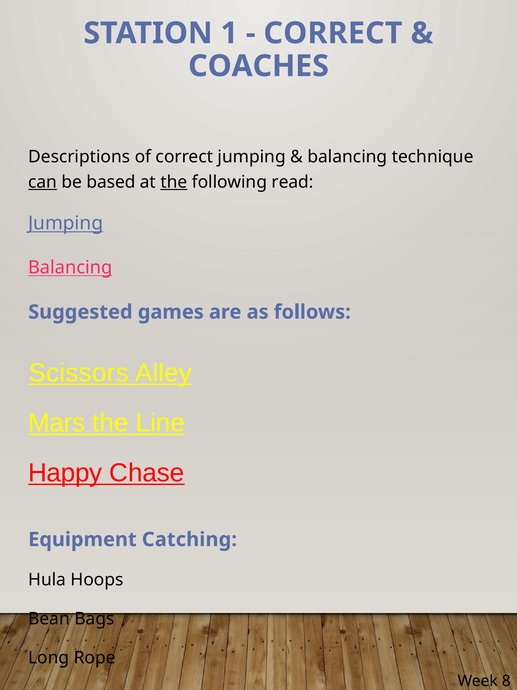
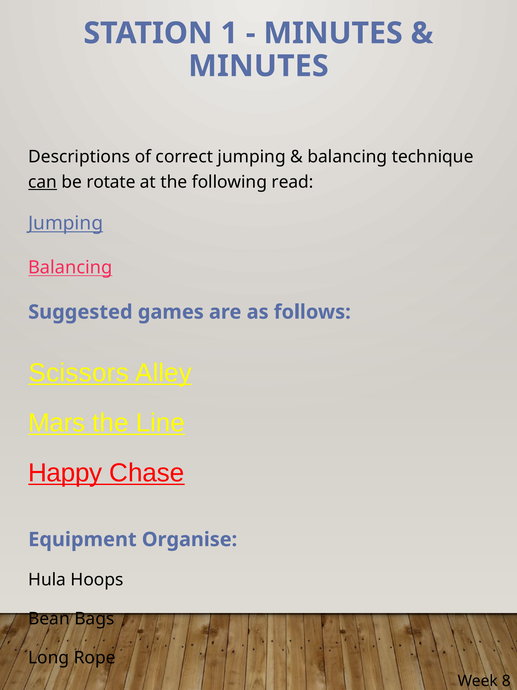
CORRECT at (333, 33): CORRECT -> MINUTES
COACHES at (259, 66): COACHES -> MINUTES
based: based -> rotate
the at (174, 182) underline: present -> none
Catching: Catching -> Organise
